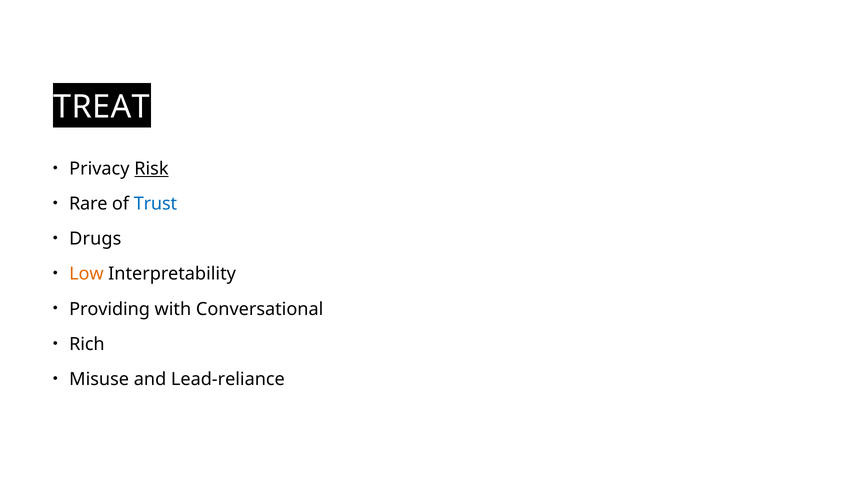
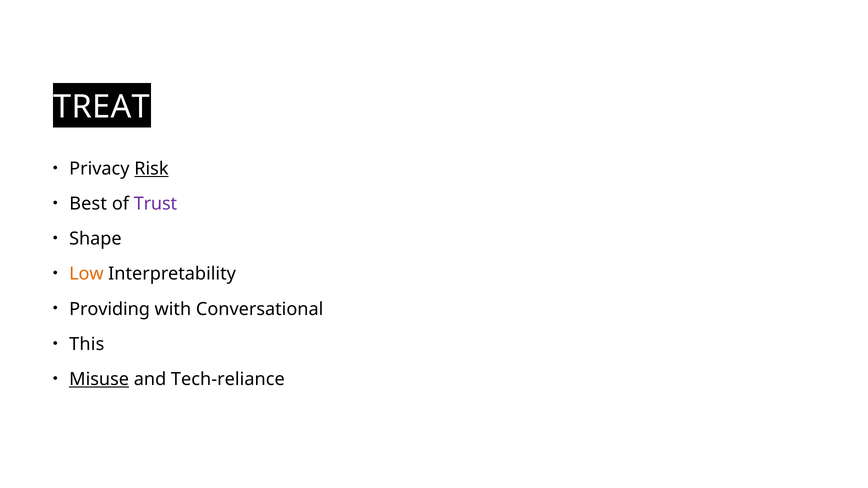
Rare: Rare -> Best
Trust colour: blue -> purple
Drugs: Drugs -> Shape
Rich: Rich -> This
Misuse underline: none -> present
Lead-reliance: Lead-reliance -> Tech-reliance
